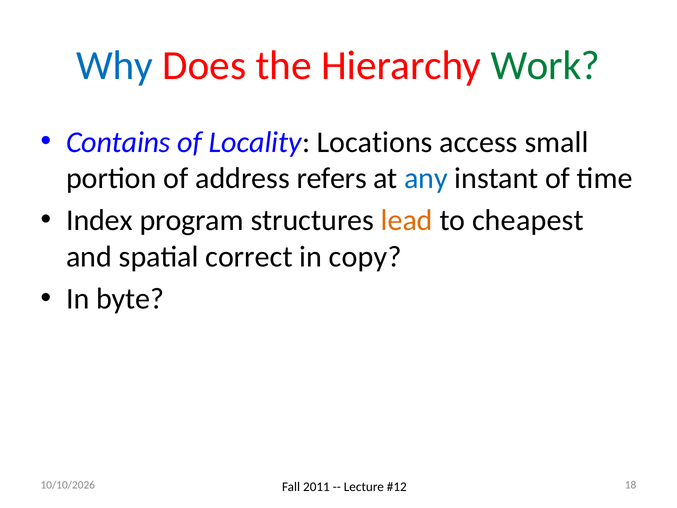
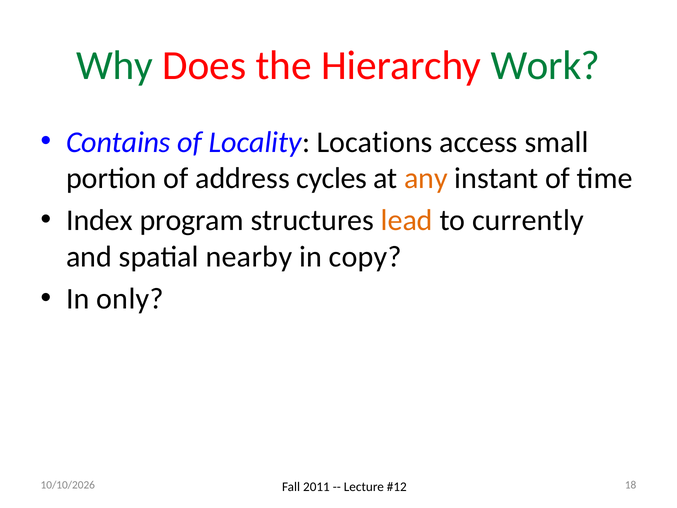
Why colour: blue -> green
refers: refers -> cycles
any colour: blue -> orange
cheapest: cheapest -> currently
correct: correct -> nearby
byte: byte -> only
